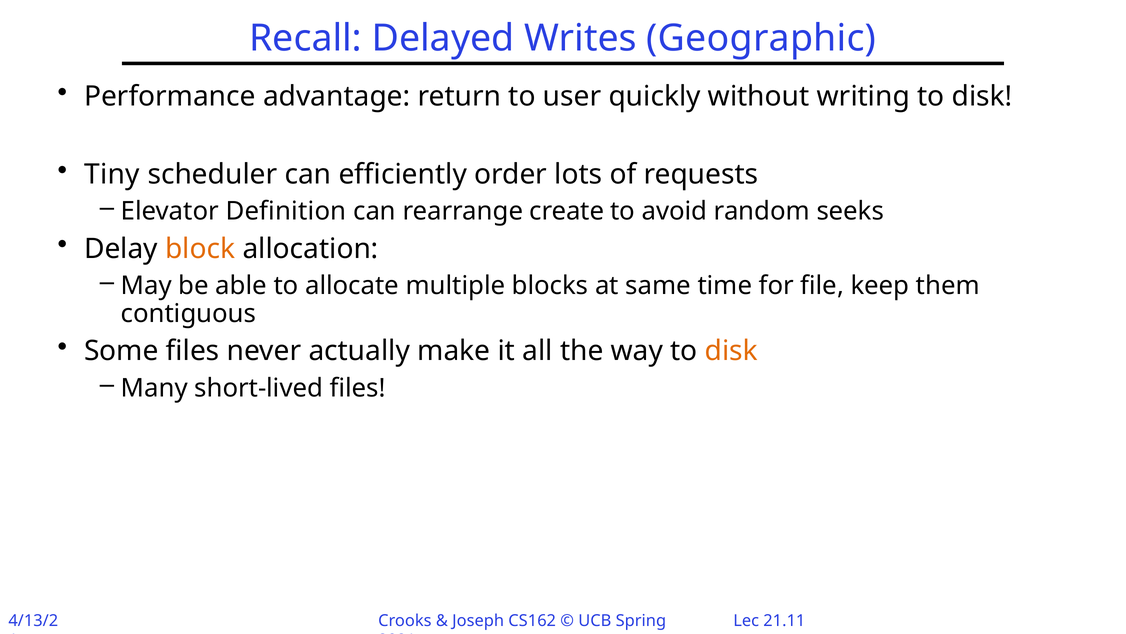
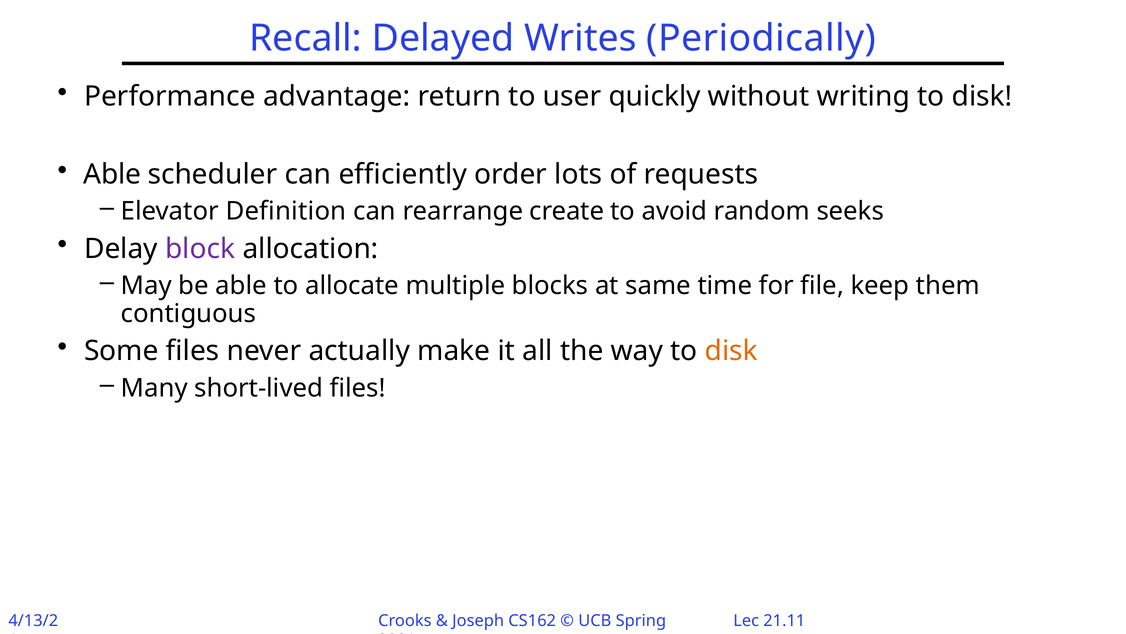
Geographic: Geographic -> Periodically
Tiny at (112, 174): Tiny -> Able
block colour: orange -> purple
